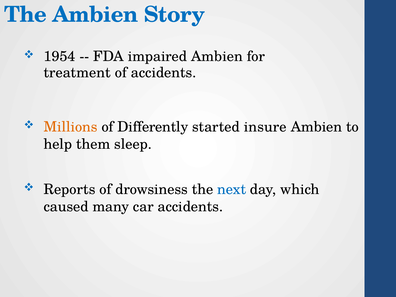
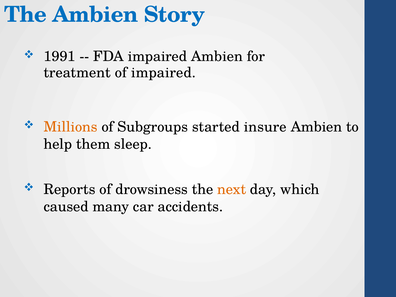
1954: 1954 -> 1991
of accidents: accidents -> impaired
Differently: Differently -> Subgroups
next colour: blue -> orange
